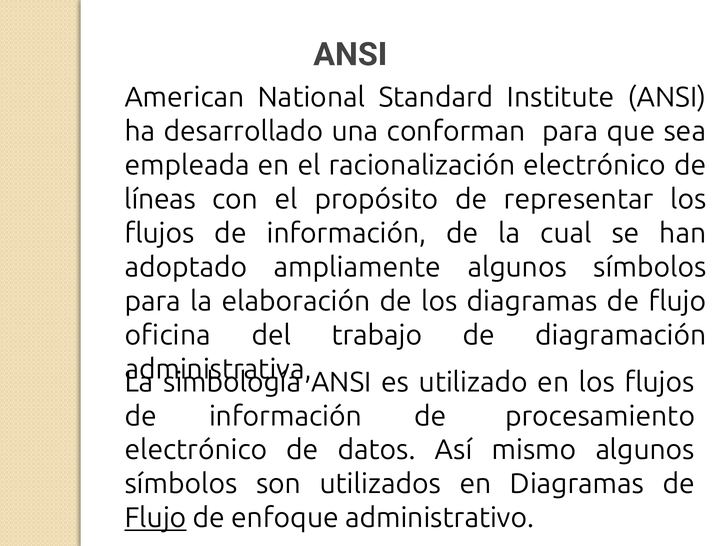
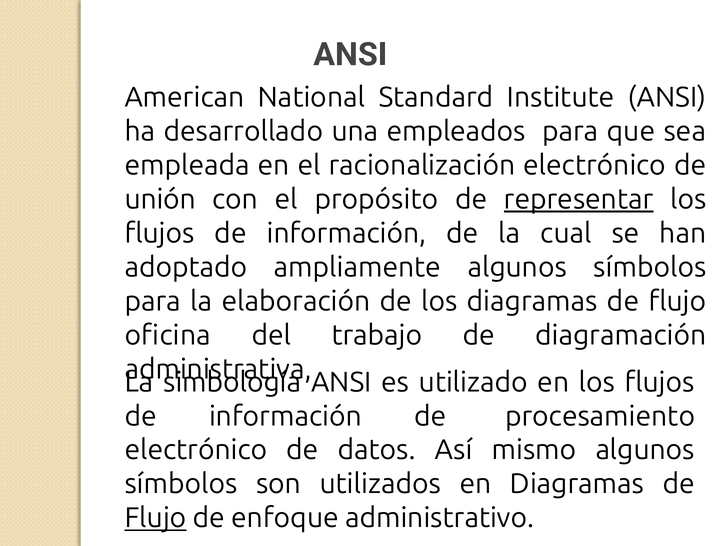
conforman: conforman -> empleados
líneas: líneas -> unión
representar underline: none -> present
